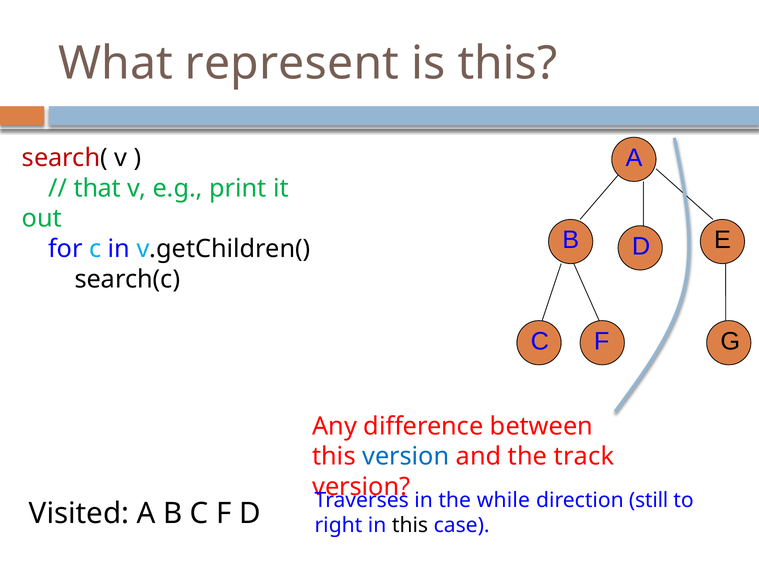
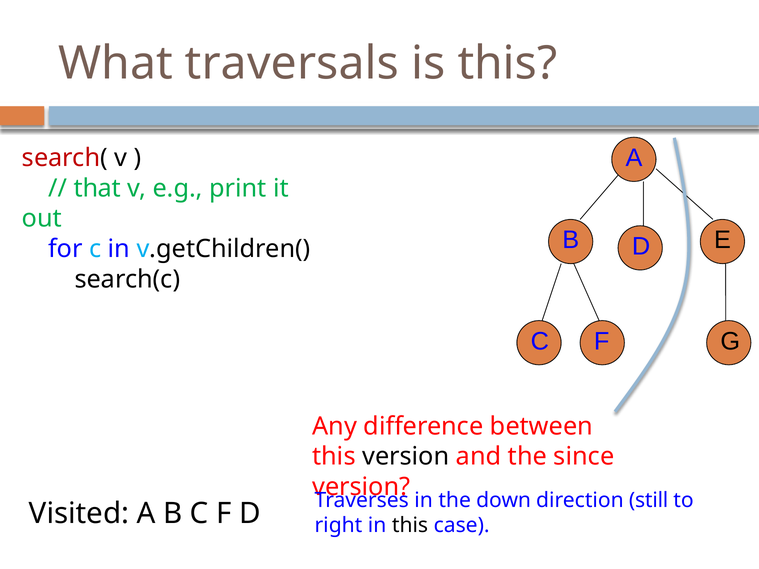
represent: represent -> traversals
version at (406, 457) colour: blue -> black
track: track -> since
while: while -> down
